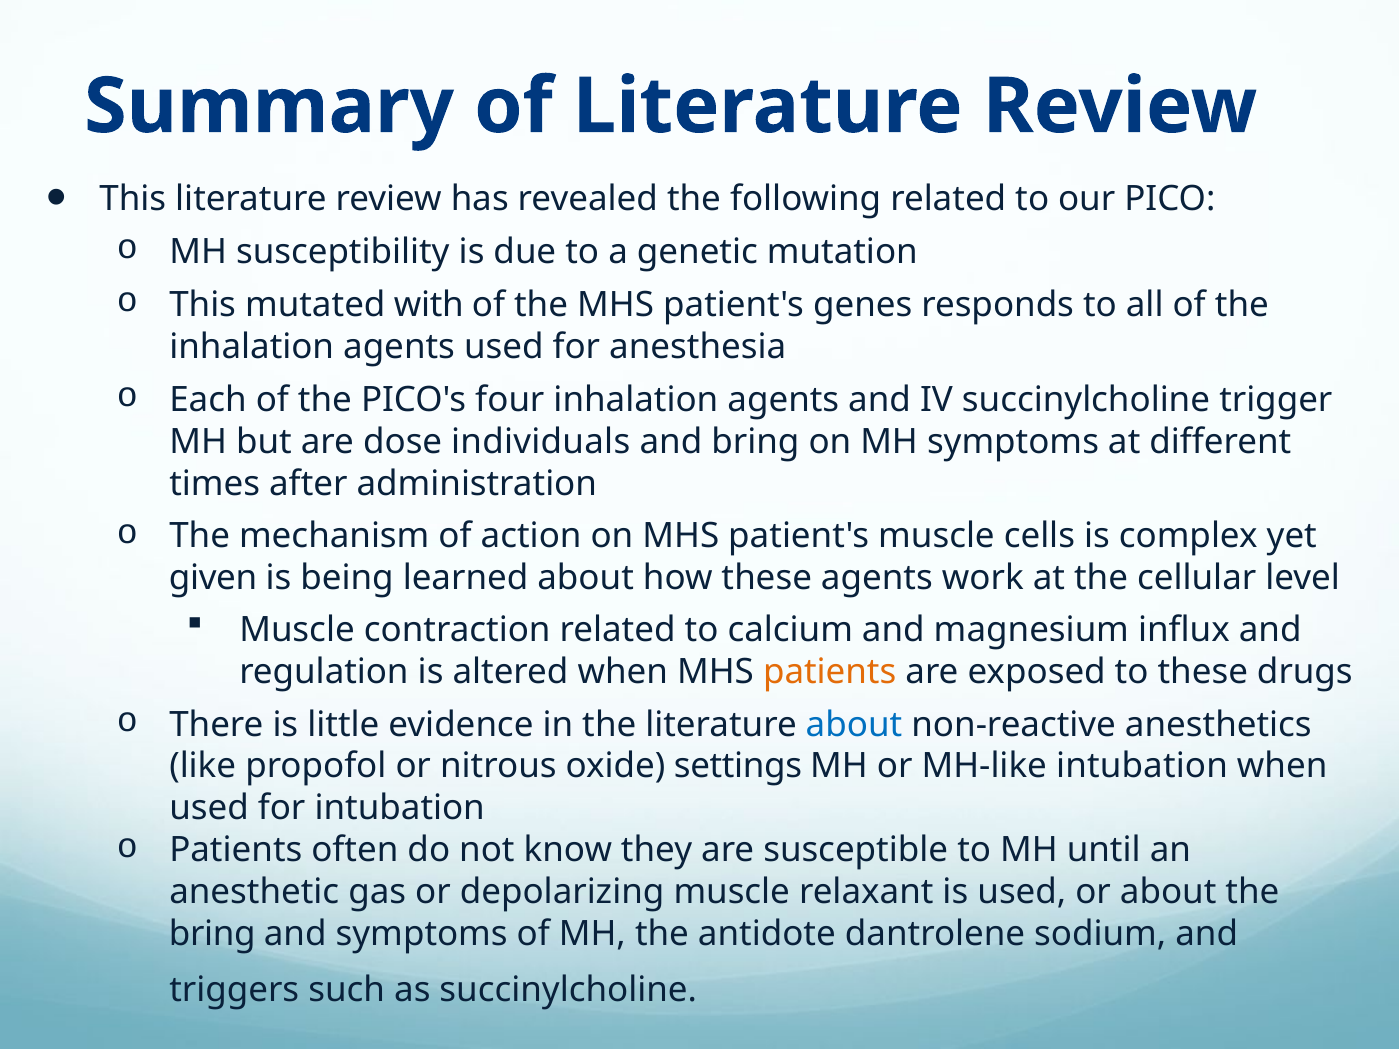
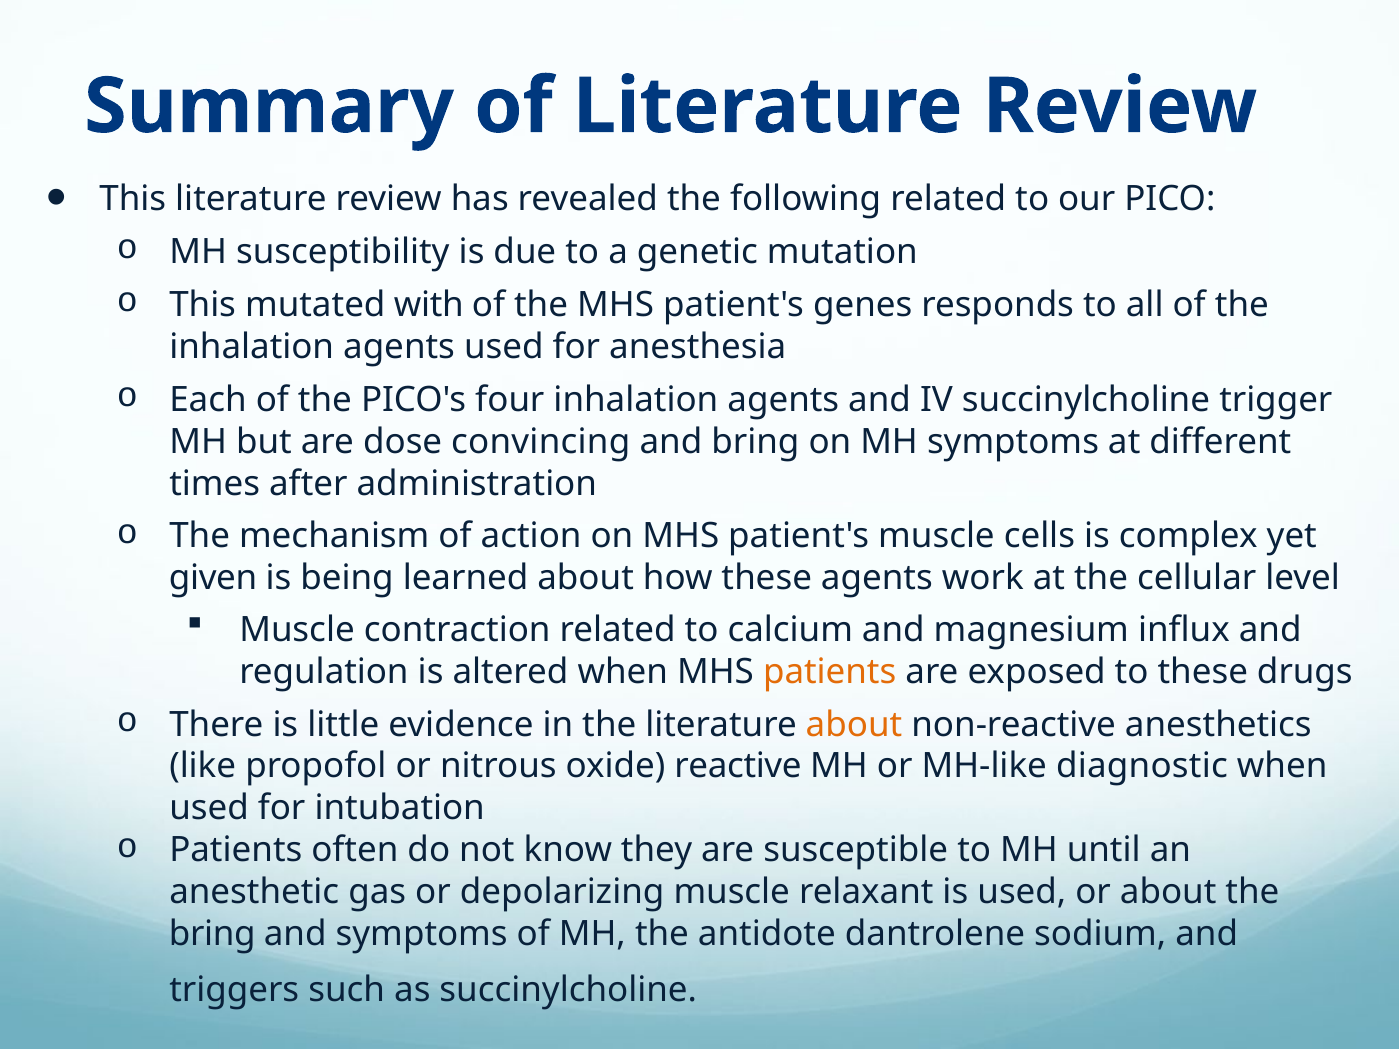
individuals: individuals -> convincing
about at (854, 725) colour: blue -> orange
settings: settings -> reactive
MH-like intubation: intubation -> diagnostic
